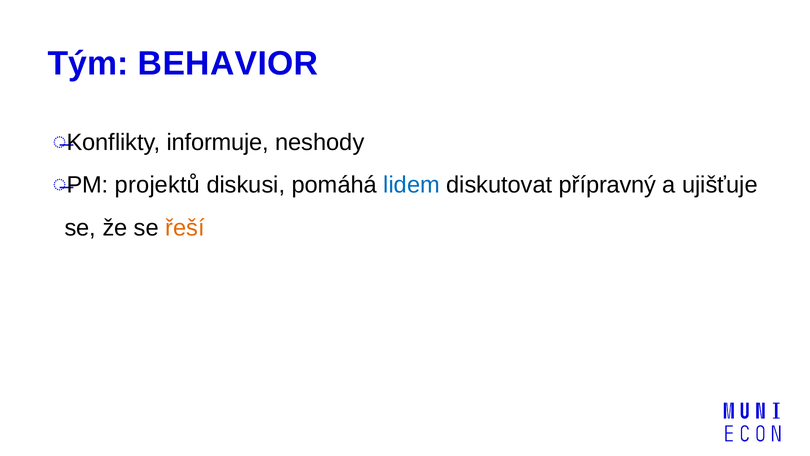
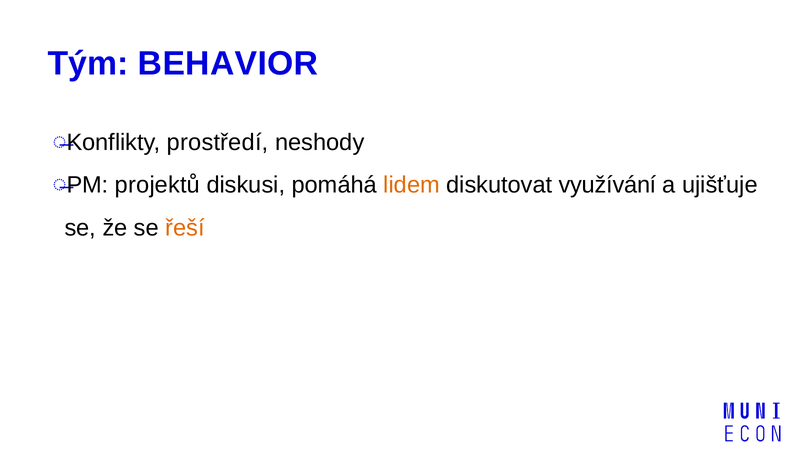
informuje: informuje -> prostředí
lidem colour: blue -> orange
přípravný: přípravný -> využívání
